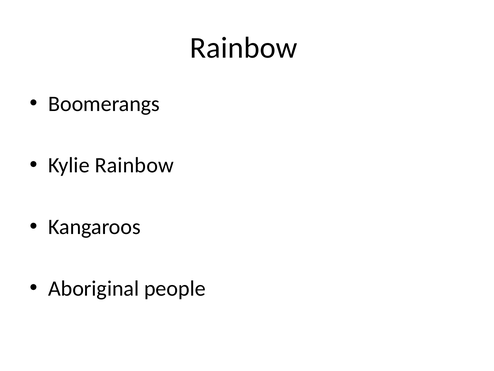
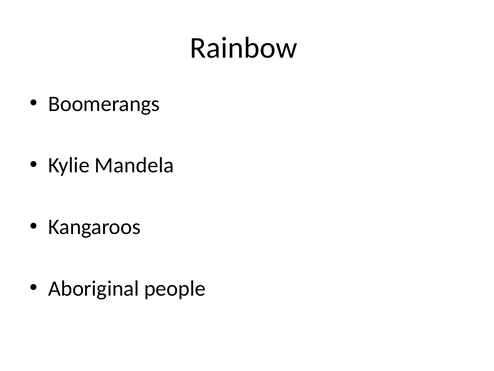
Kylie Rainbow: Rainbow -> Mandela
